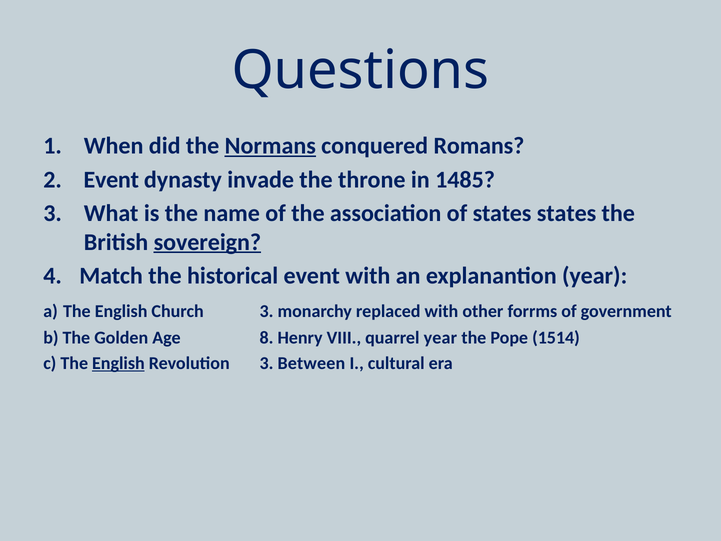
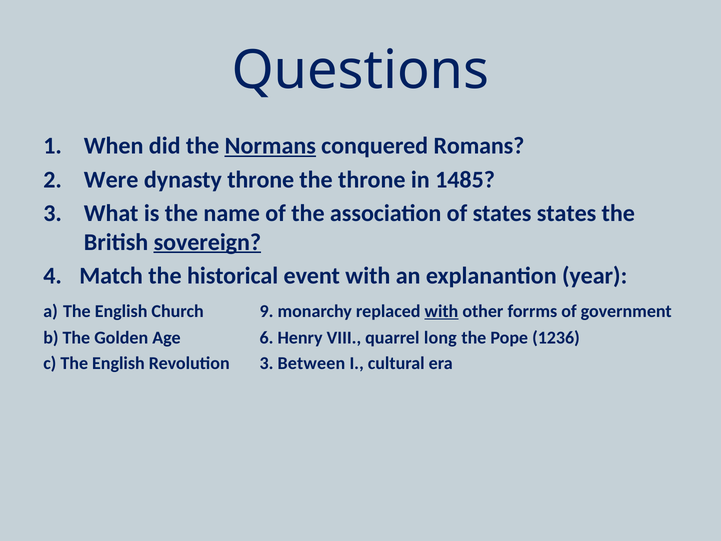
2 Event: Event -> Were
dynasty invade: invade -> throne
Church 3: 3 -> 9
with at (441, 311) underline: none -> present
8: 8 -> 6
quarrel year: year -> long
1514: 1514 -> 1236
English at (118, 363) underline: present -> none
